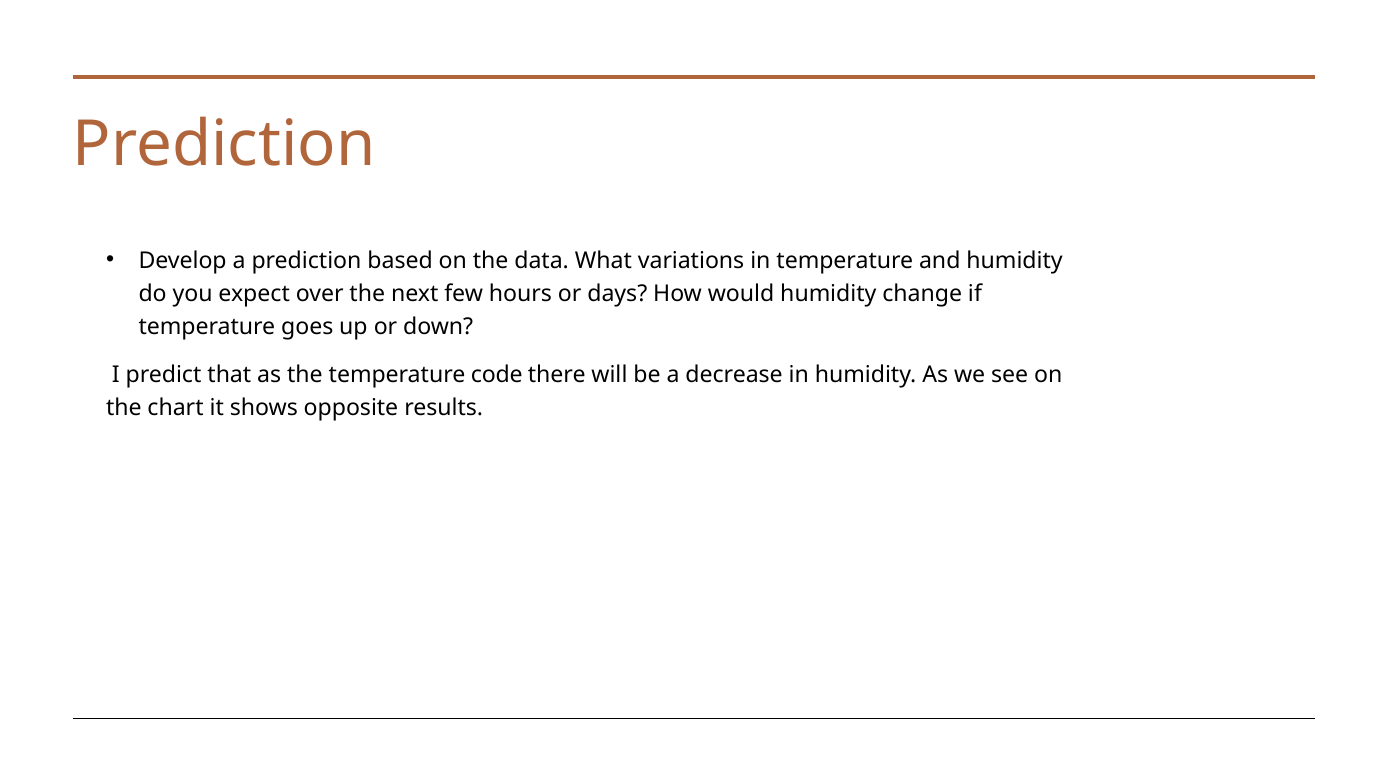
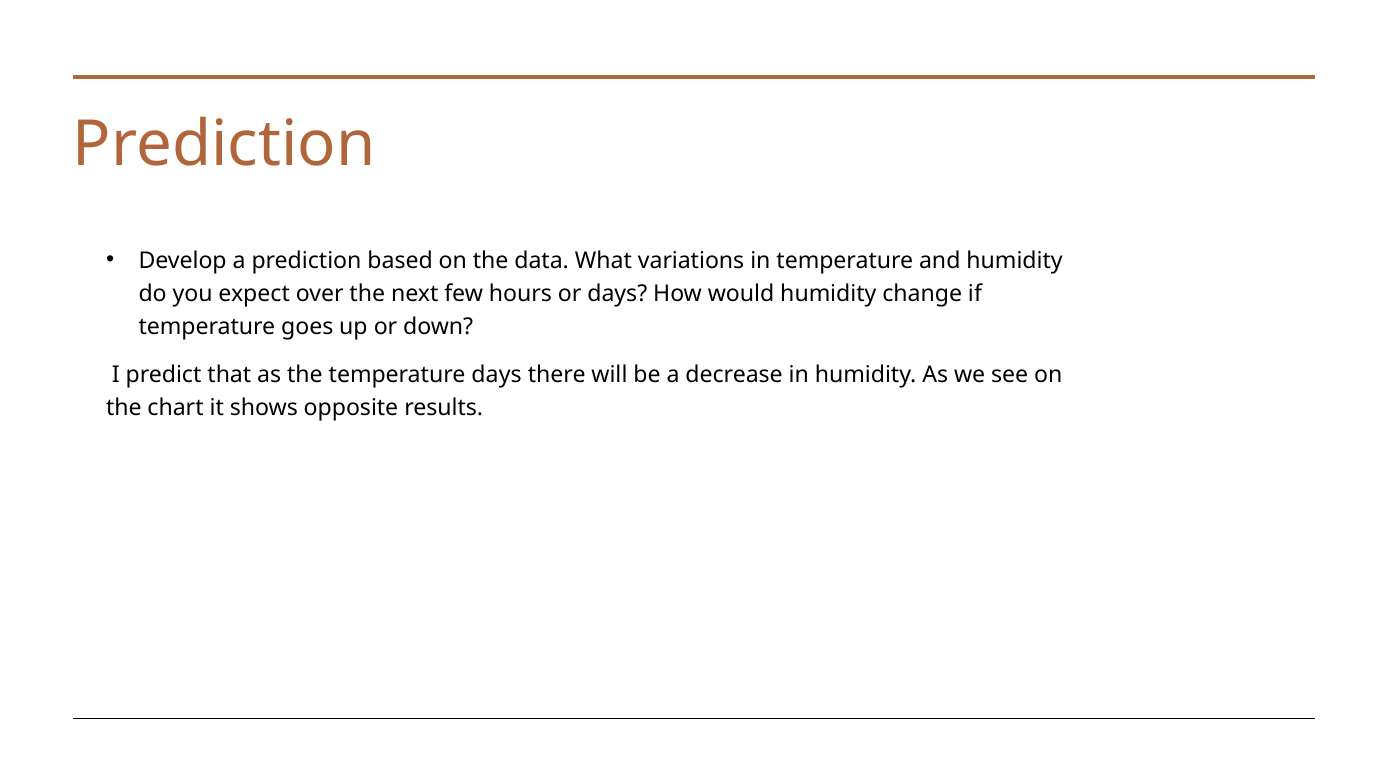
temperature code: code -> days
